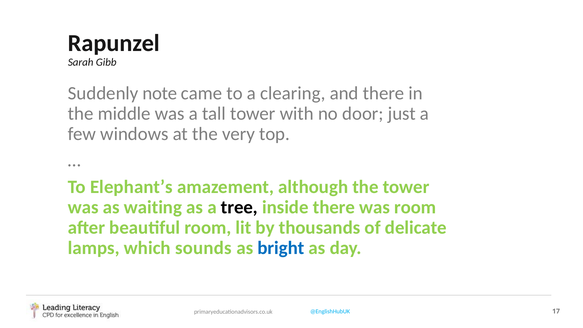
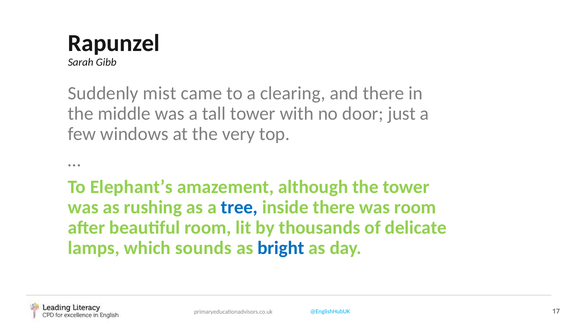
note: note -> mist
waiting: waiting -> rushing
tree colour: black -> blue
